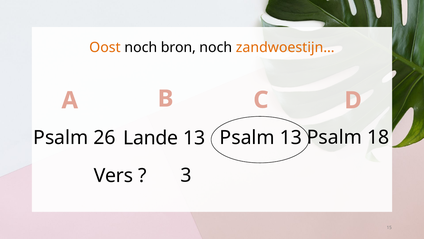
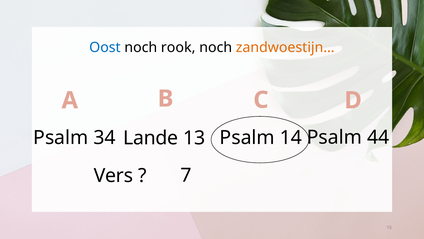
Oost colour: orange -> blue
bron: bron -> rook
26: 26 -> 34
Psalm 13: 13 -> 14
18: 18 -> 44
3: 3 -> 7
